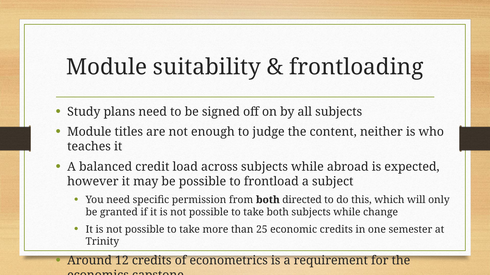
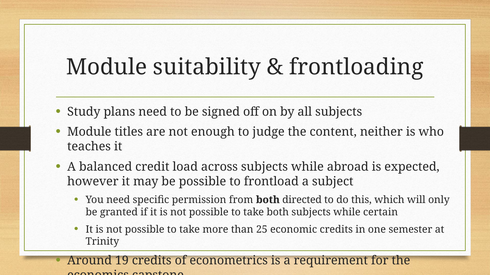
change: change -> certain
12: 12 -> 19
